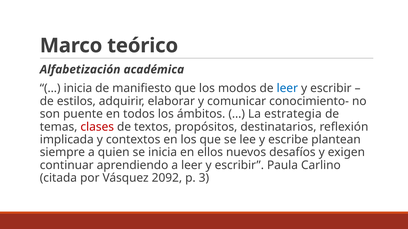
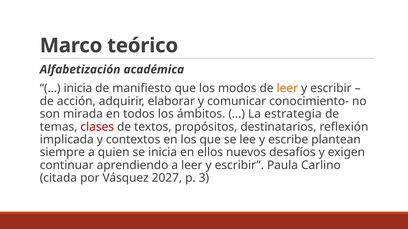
leer at (287, 88) colour: blue -> orange
estilos: estilos -> acción
puente: puente -> mirada
2092: 2092 -> 2027
